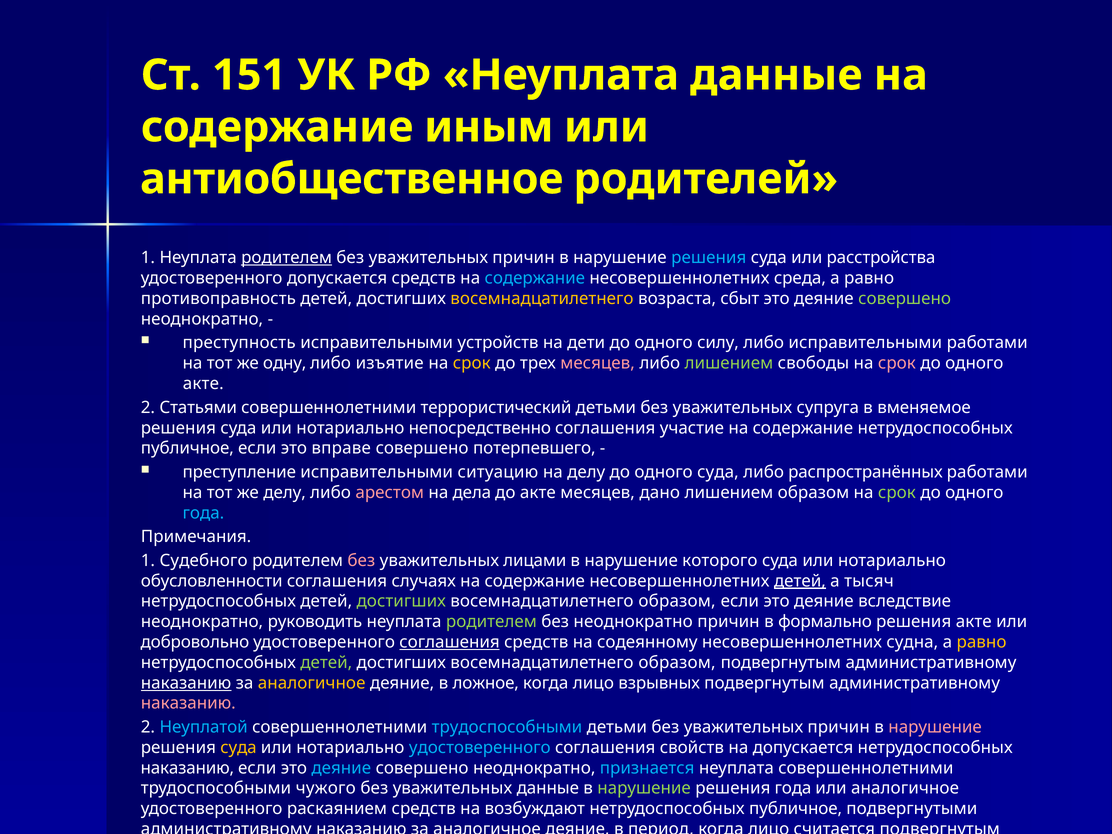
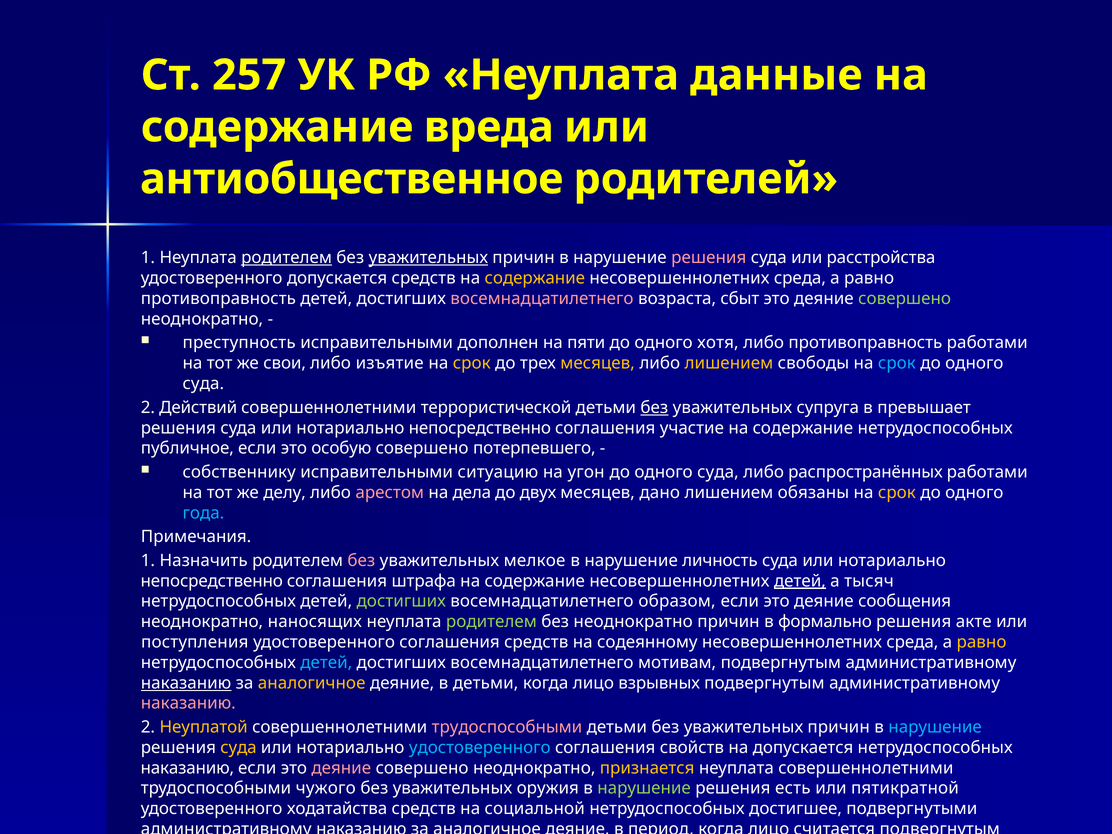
151: 151 -> 257
иным: иным -> вреда
уважительных at (428, 258) underline: none -> present
решения at (709, 258) colour: light blue -> pink
содержание at (535, 278) colour: light blue -> yellow
восемнадцатилетнего at (542, 299) colour: yellow -> pink
устройств: устройств -> дополнен
дети: дети -> пяти
силу: силу -> хотя
либо исправительными: исправительными -> противоправность
одну: одну -> свои
месяцев at (598, 363) colour: pink -> yellow
лишением at (729, 363) colour: light green -> yellow
срок at (897, 363) colour: pink -> light blue
акте at (203, 384): акте -> суда
Статьями: Статьями -> Действий
террористический: террористический -> террористической
без at (654, 407) underline: none -> present
вменяемое: вменяемое -> превышает
вправе: вправе -> особую
преступление: преступление -> собственнику
на делу: делу -> угон
до акте: акте -> двух
лишением образом: образом -> обязаны
срок at (897, 493) colour: light green -> yellow
Судебного: Судебного -> Назначить
лицами: лицами -> мелкое
которого: которого -> личность
обусловленности at (212, 581): обусловленности -> непосредственно
случаях: случаях -> штрафа
вследствие: вследствие -> сообщения
руководить: руководить -> наносящих
добровольно: добровольно -> поступления
соглашения at (450, 642) underline: present -> none
судна at (912, 642): судна -> среда
детей at (326, 663) colour: light green -> light blue
образом at (677, 663): образом -> мотивам
в ложное: ложное -> детьми
Неуплатой colour: light blue -> yellow
трудоспособными at (507, 727) colour: light blue -> pink
нарушение at (935, 727) colour: pink -> light blue
деяние at (341, 768) colour: light blue -> pink
признается colour: light blue -> yellow
уважительных данные: данные -> оружия
решения года: года -> есть
или аналогичное: аналогичное -> пятикратной
раскаянием: раскаянием -> ходатайства
возбуждают: возбуждают -> социальной
публичное at (796, 809): публичное -> достигшее
